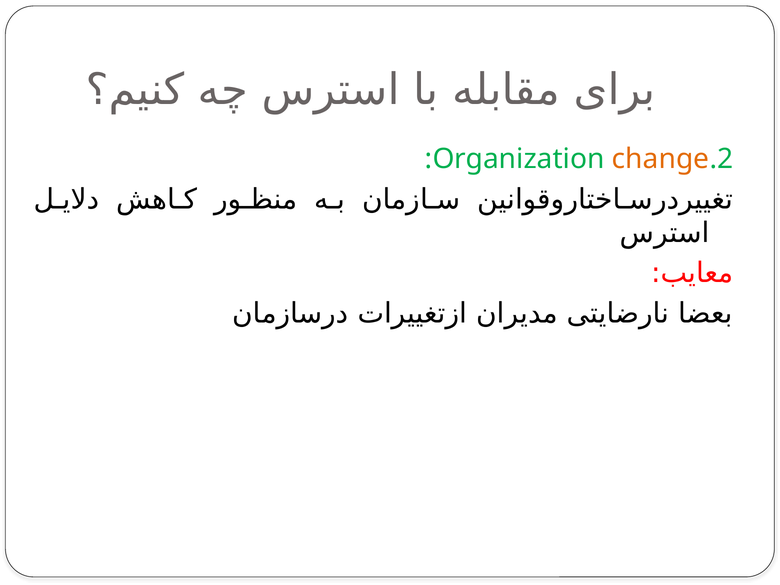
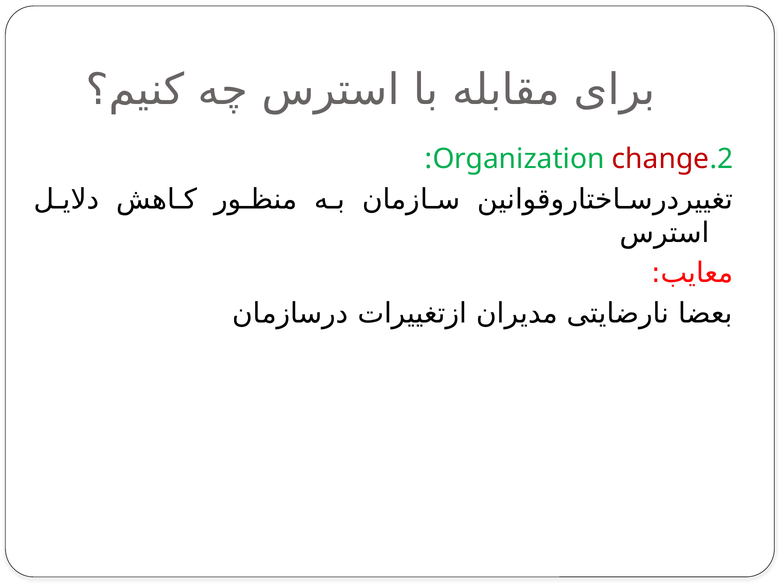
change colour: orange -> red
